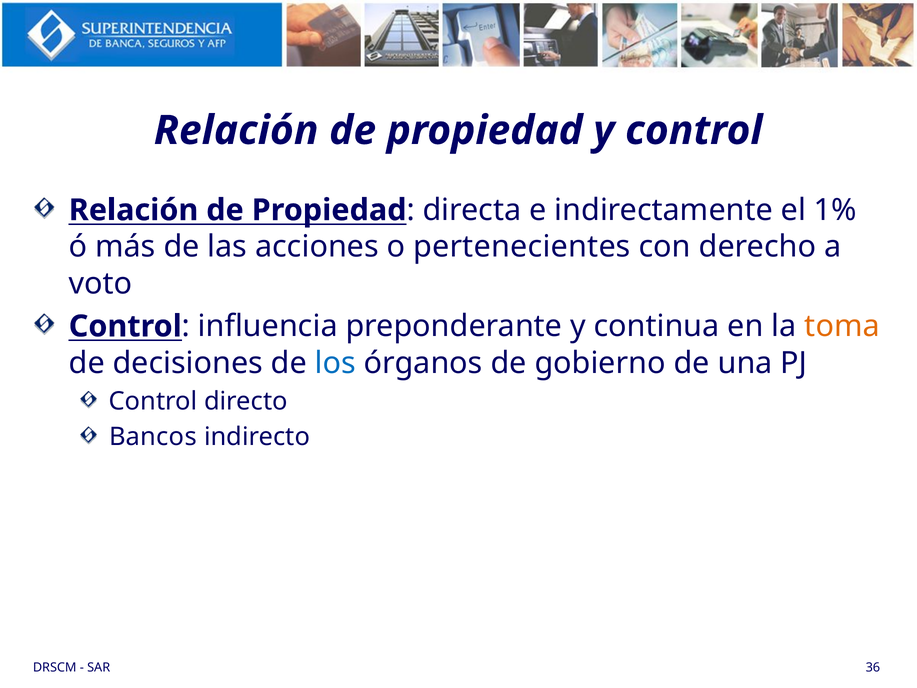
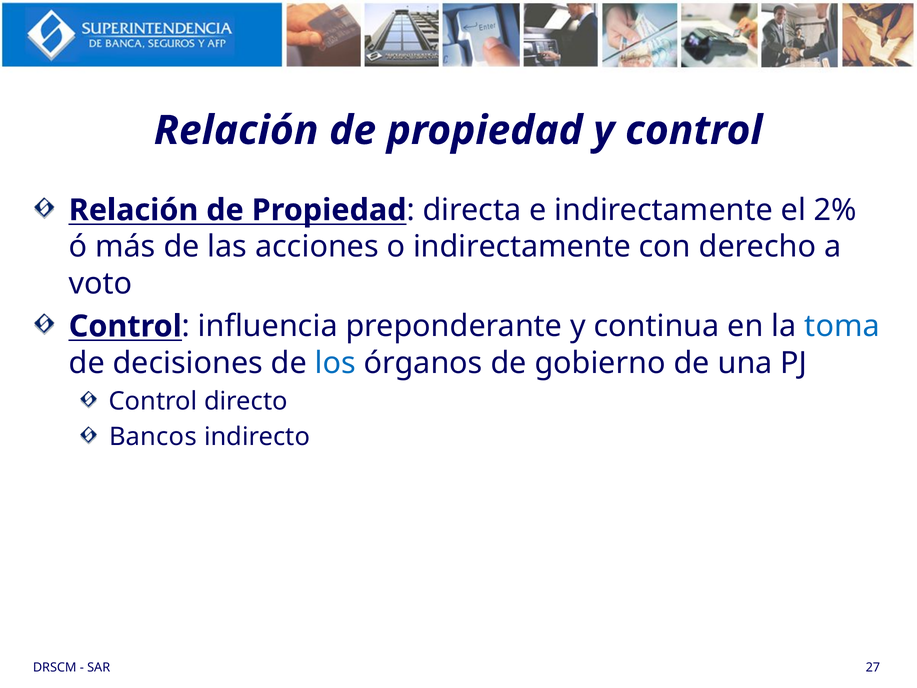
1%: 1% -> 2%
o pertenecientes: pertenecientes -> indirectamente
toma colour: orange -> blue
36: 36 -> 27
